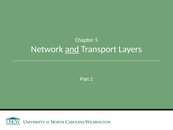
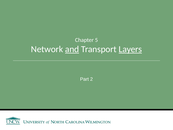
Layers underline: none -> present
